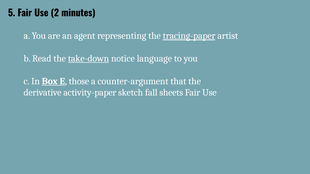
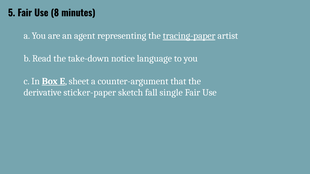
2: 2 -> 8
take-down underline: present -> none
those: those -> sheet
activity-paper: activity-paper -> sticker-paper
sheets: sheets -> single
